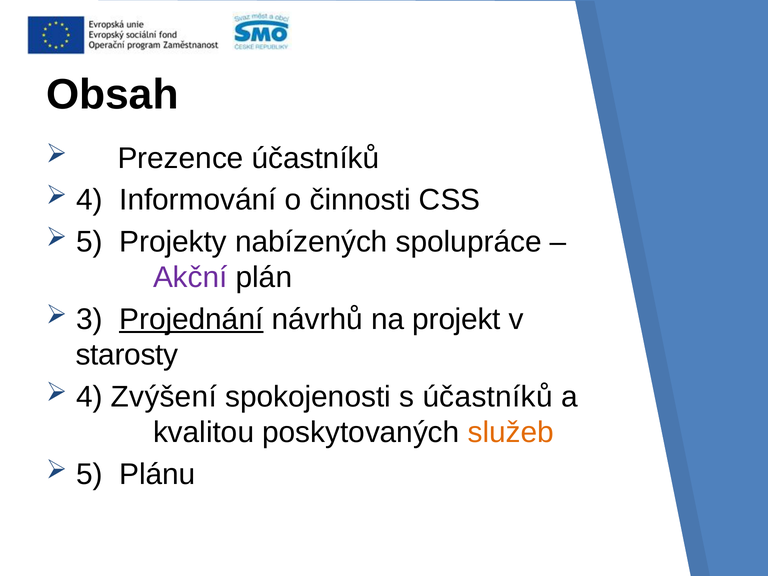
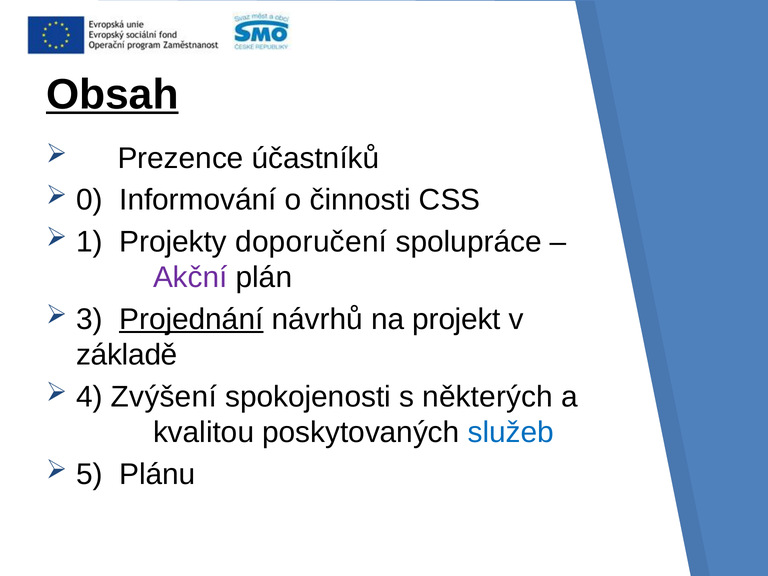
Obsah underline: none -> present
4 at (90, 200): 4 -> 0
5 at (90, 242): 5 -> 1
nabízených: nabízených -> doporučení
starosty: starosty -> základě
s účastníků: účastníků -> některých
služeb colour: orange -> blue
